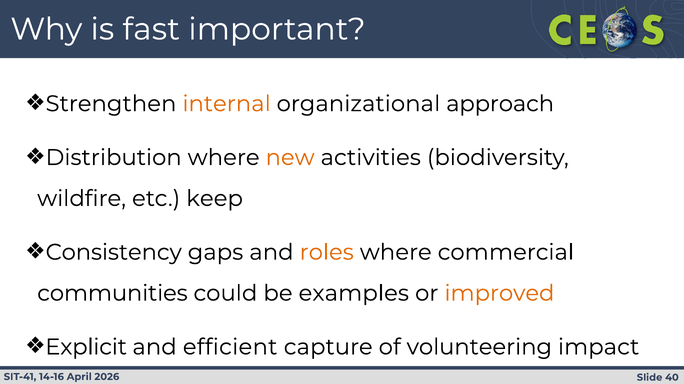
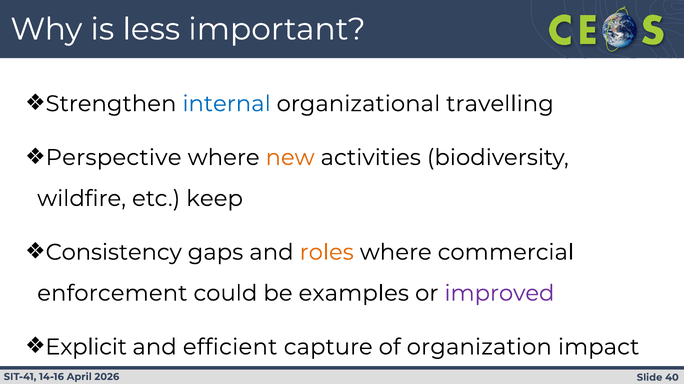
fast: fast -> less
internal colour: orange -> blue
approach: approach -> travelling
Distribution: Distribution -> Perspective
communities: communities -> enforcement
improved colour: orange -> purple
volunteering: volunteering -> organization
